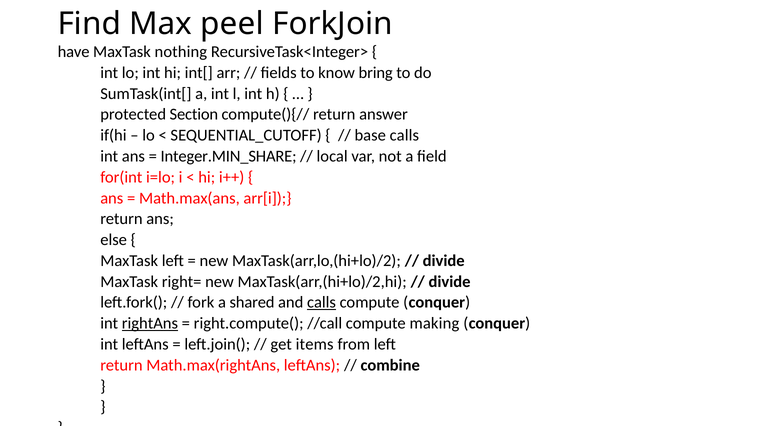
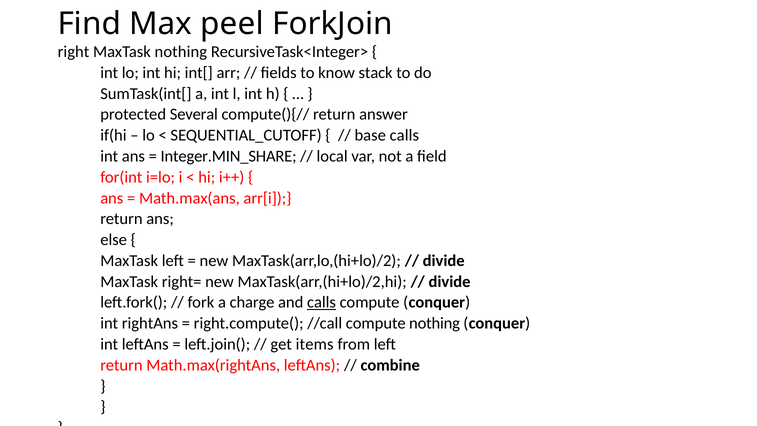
have: have -> right
bring: bring -> stack
Section: Section -> Several
shared: shared -> charge
rightAns underline: present -> none
compute making: making -> nothing
